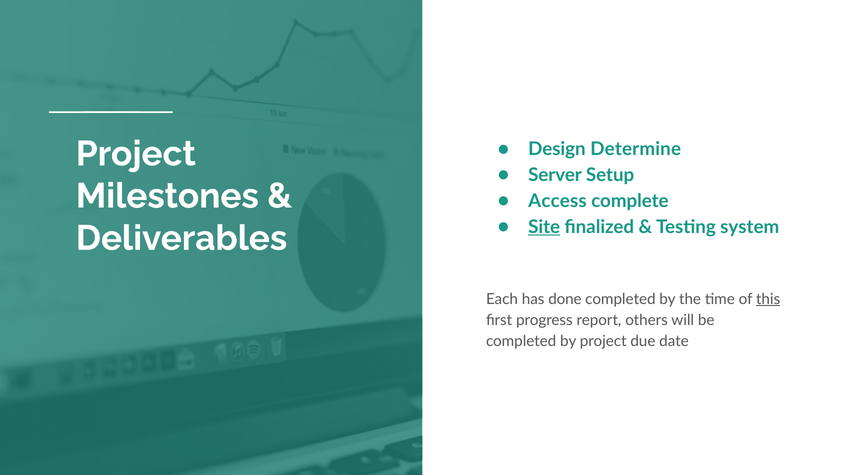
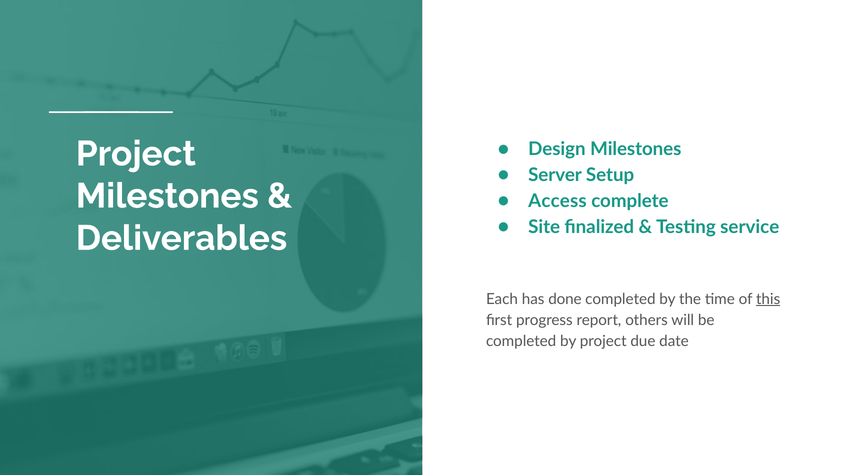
Design Determine: Determine -> Milestones
Site underline: present -> none
system: system -> service
